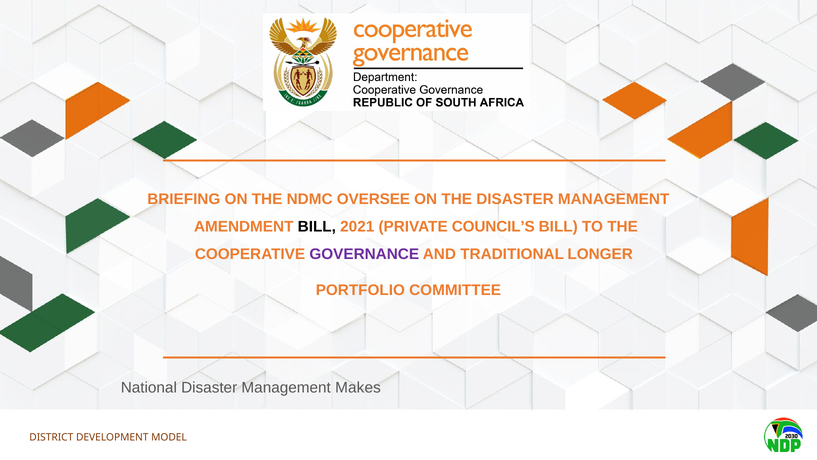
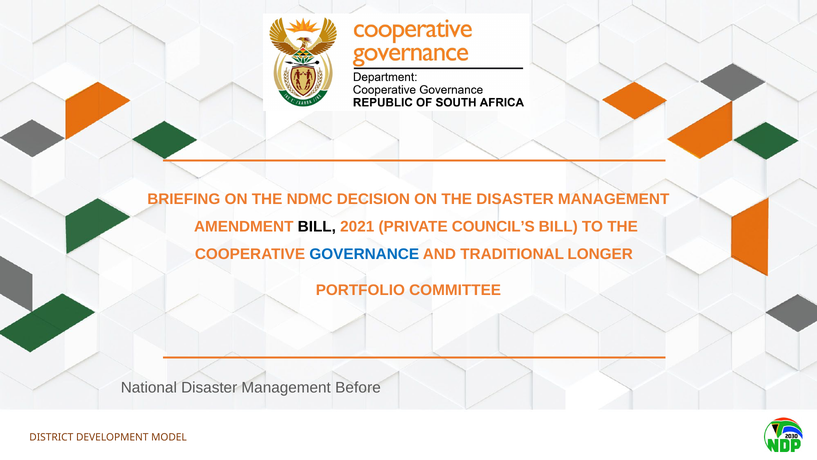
OVERSEE: OVERSEE -> DECISION
GOVERNANCE colour: purple -> blue
Makes: Makes -> Before
